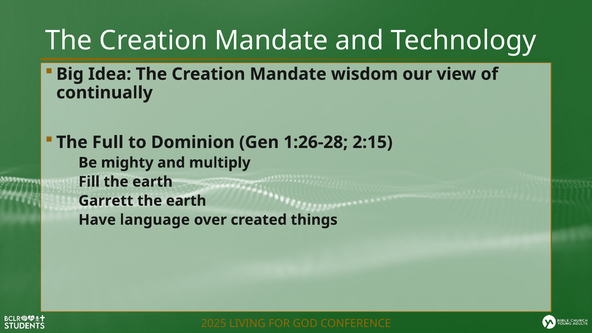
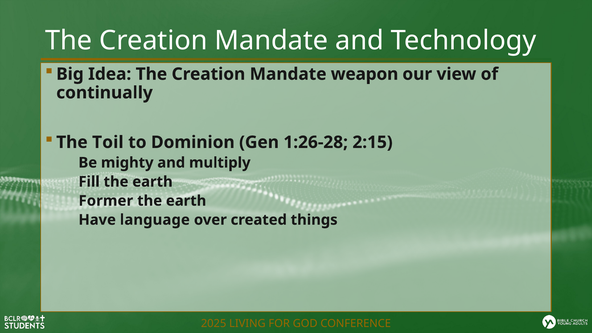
wisdom: wisdom -> weapon
Full: Full -> Toil
Garrett: Garrett -> Former
